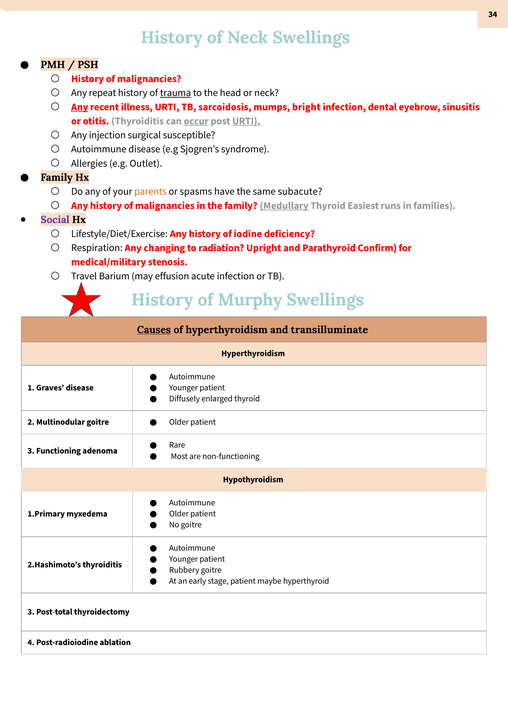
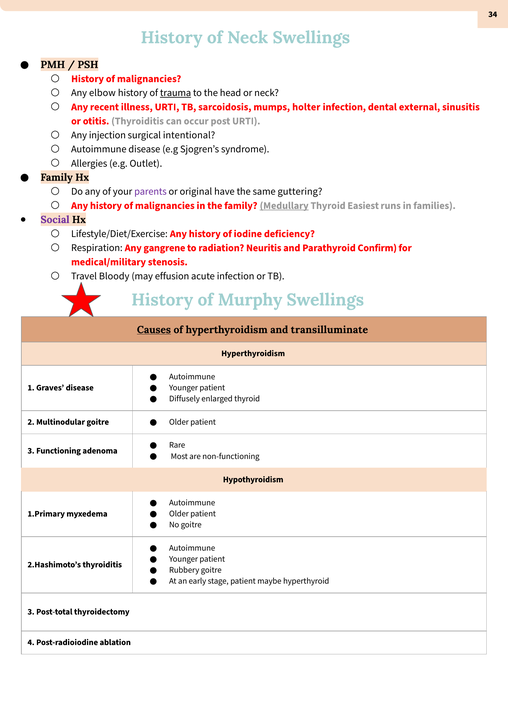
repeat: repeat -> elbow
Any at (80, 107) underline: present -> none
bright: bright -> holter
eyebrow: eyebrow -> external
occur underline: present -> none
URTI at (246, 121) underline: present -> none
susceptible: susceptible -> intentional
parents colour: orange -> purple
spasms: spasms -> original
subacute: subacute -> guttering
changing: changing -> gangrene
Upright: Upright -> Neuritis
Barium: Barium -> Bloody
